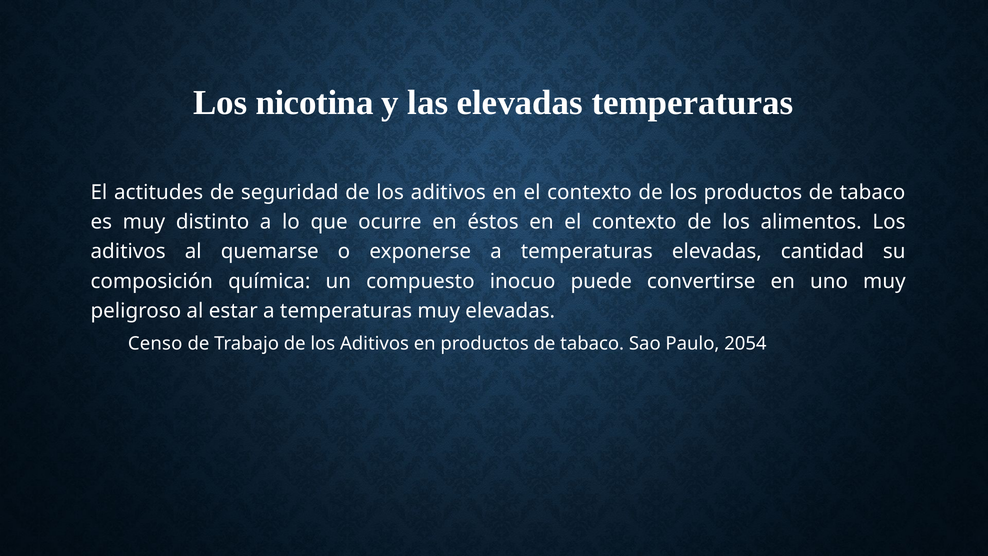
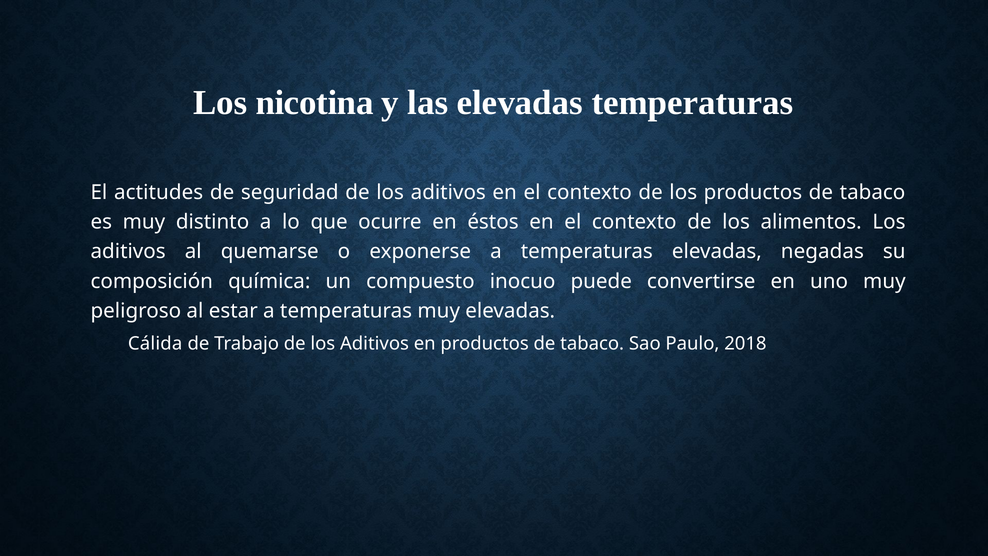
cantidad: cantidad -> negadas
Censo: Censo -> Cálida
2054: 2054 -> 2018
